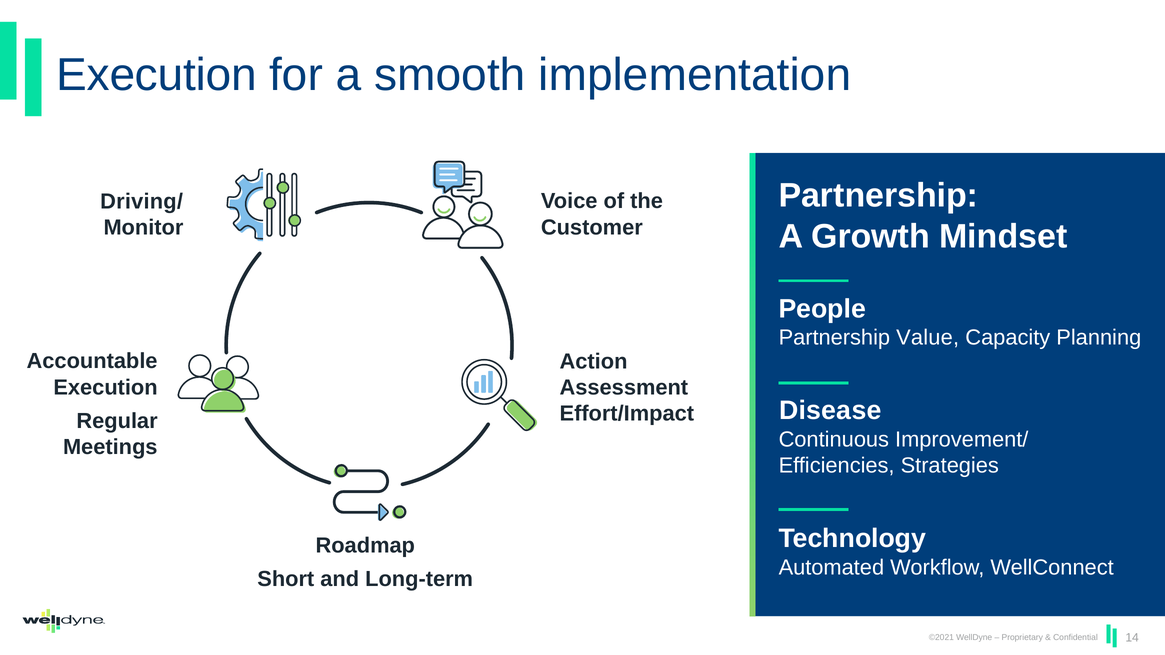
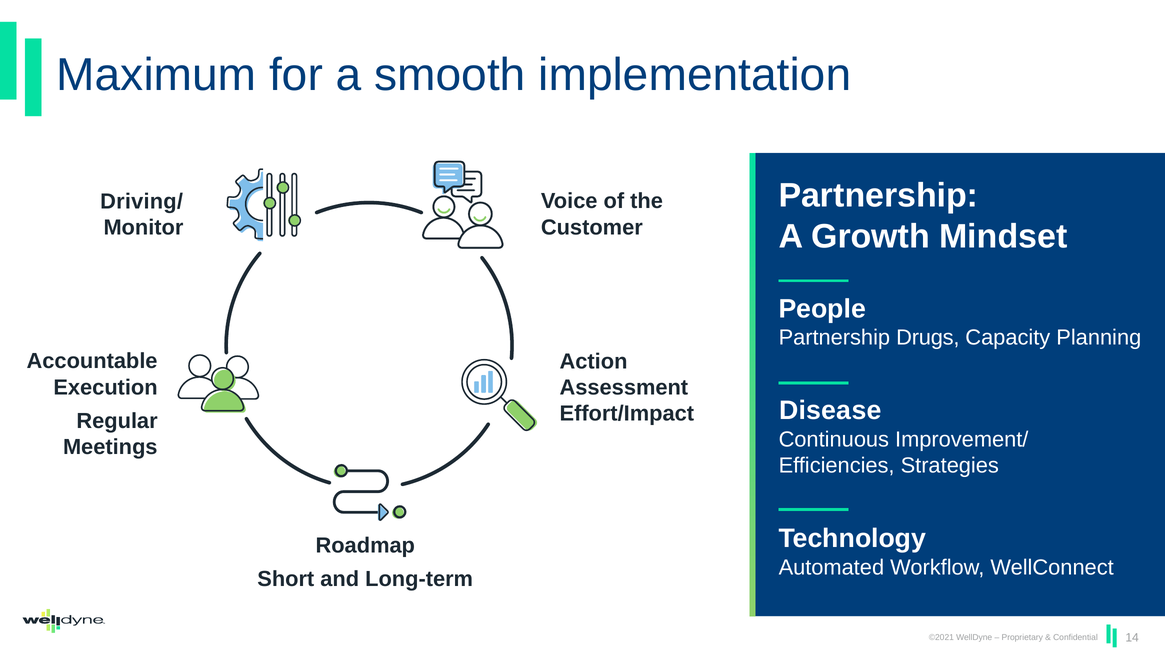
Execution at (157, 75): Execution -> Maximum
Value: Value -> Drugs
